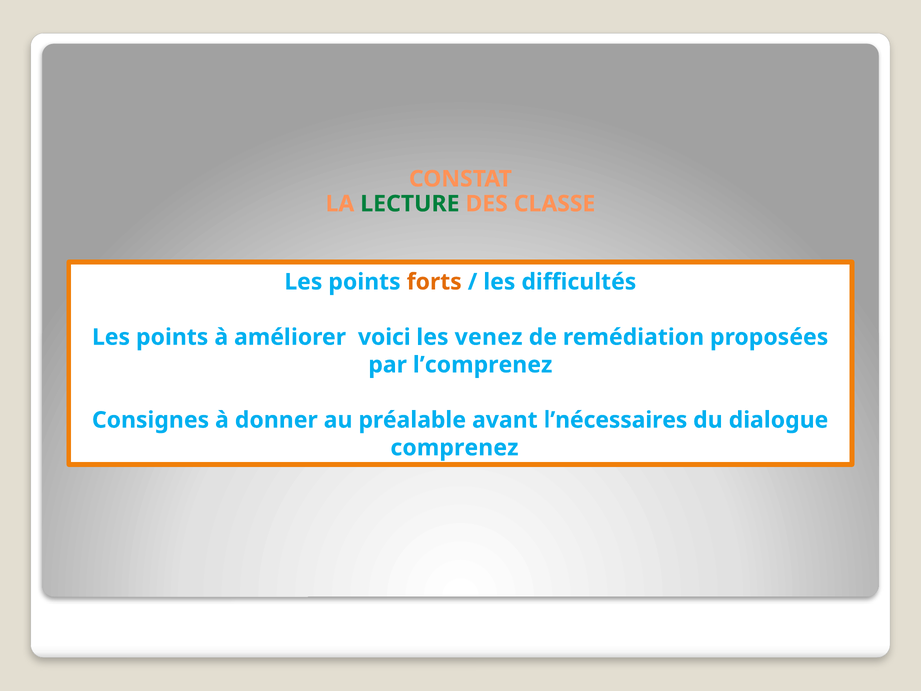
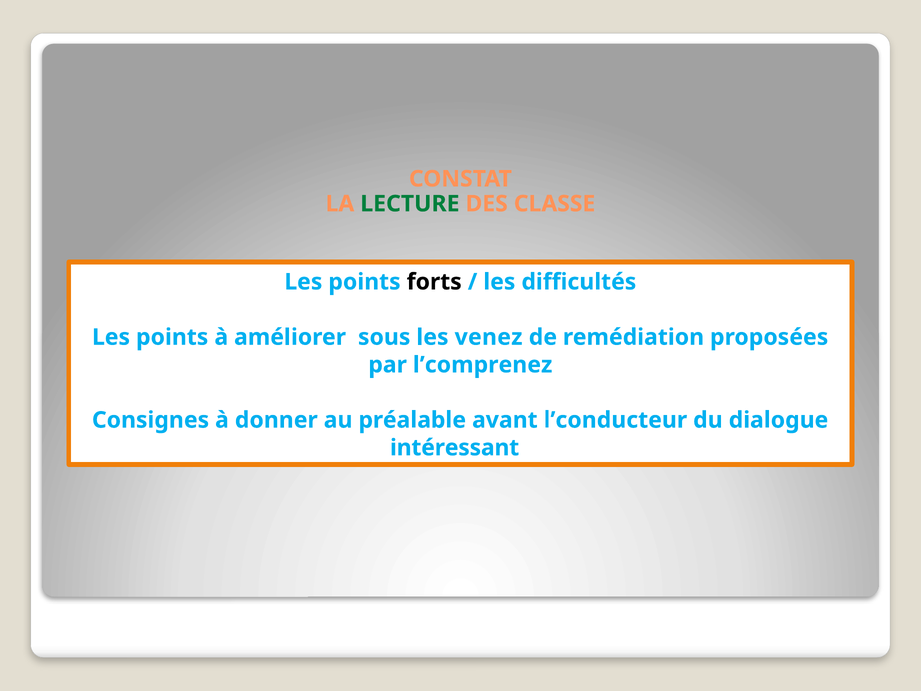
forts colour: orange -> black
voici: voici -> sous
l’nécessaires: l’nécessaires -> l’conducteur
comprenez: comprenez -> intéressant
